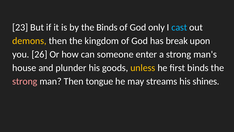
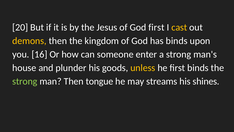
23: 23 -> 20
the Binds: Binds -> Jesus
God only: only -> first
cast colour: light blue -> yellow
has break: break -> binds
26: 26 -> 16
strong at (25, 81) colour: pink -> light green
